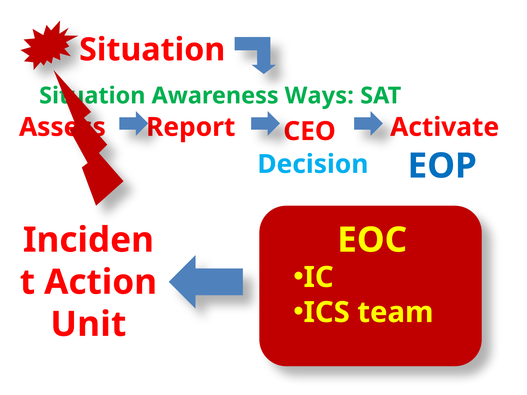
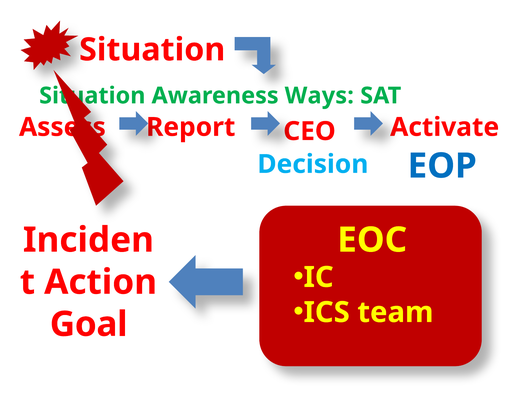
Unit: Unit -> Goal
